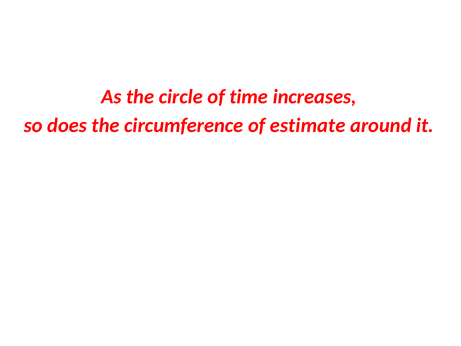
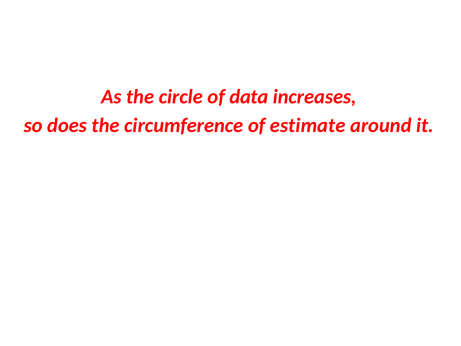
time: time -> data
